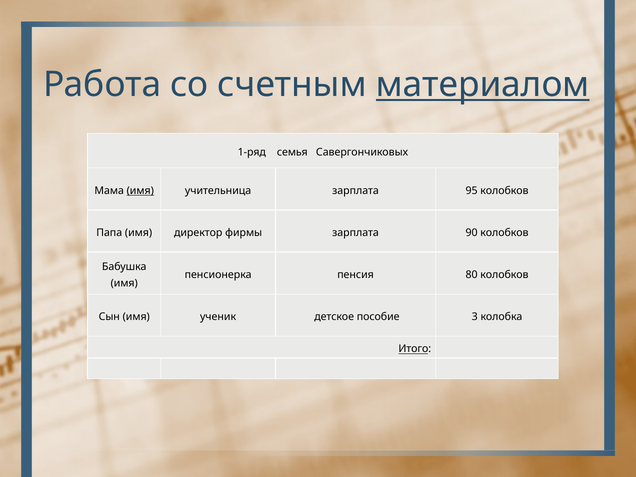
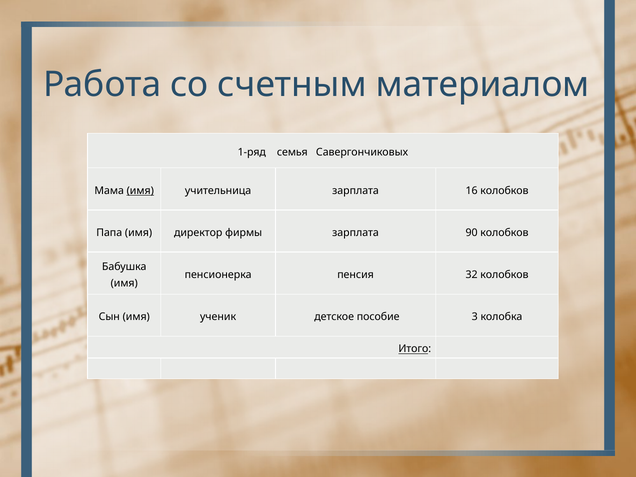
материалом underline: present -> none
95: 95 -> 16
80: 80 -> 32
